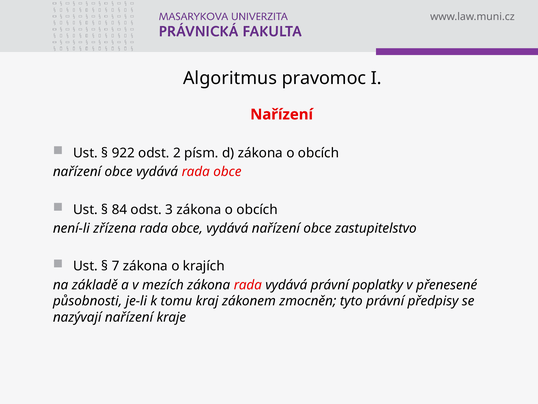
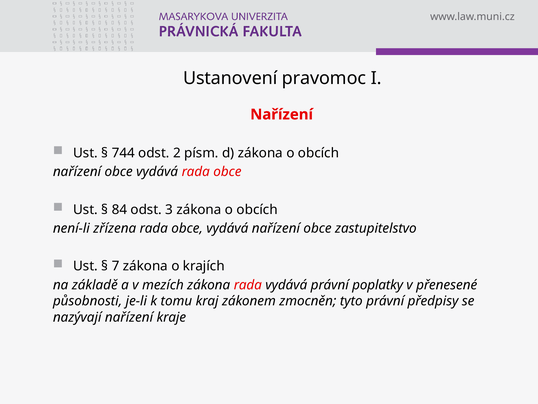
Algoritmus: Algoritmus -> Ustanovení
922: 922 -> 744
